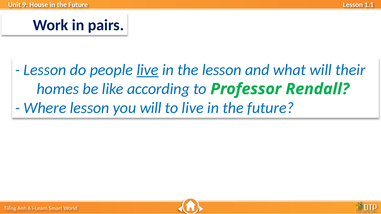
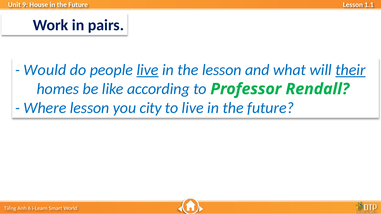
Lesson at (45, 70): Lesson -> Would
their underline: none -> present
you will: will -> city
